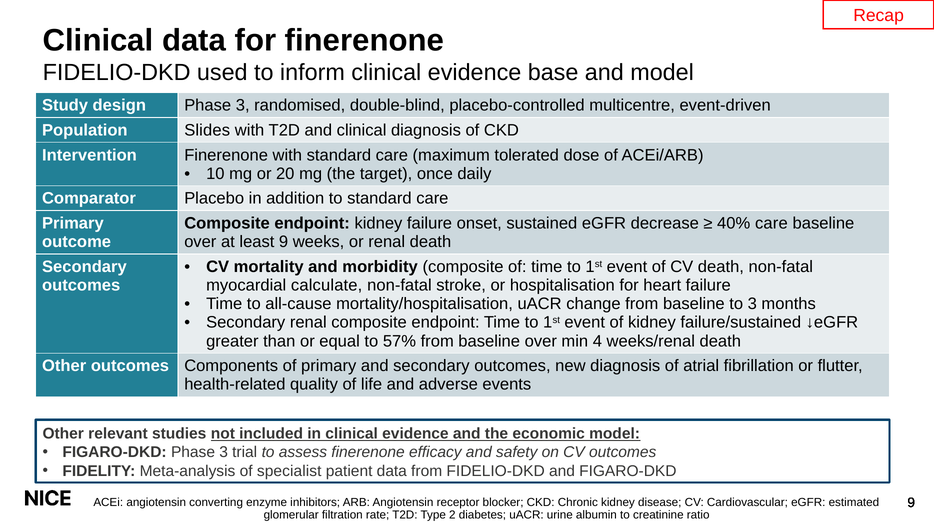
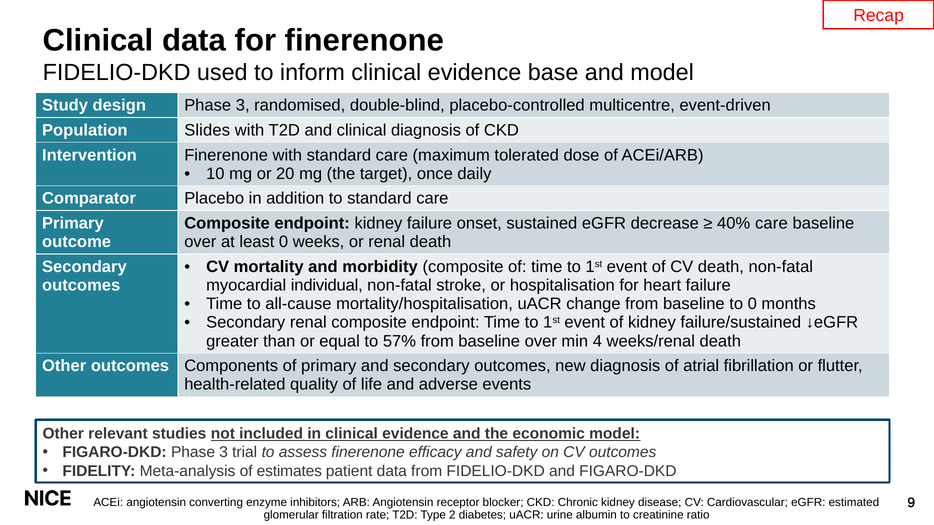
least 9: 9 -> 0
calculate: calculate -> individual
to 3: 3 -> 0
specialist: specialist -> estimates
